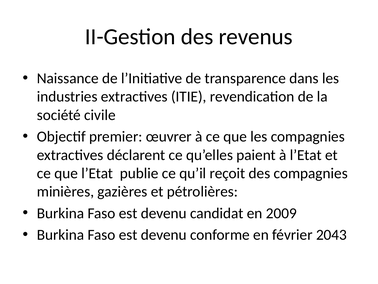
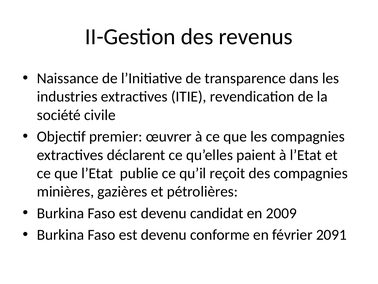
2043: 2043 -> 2091
